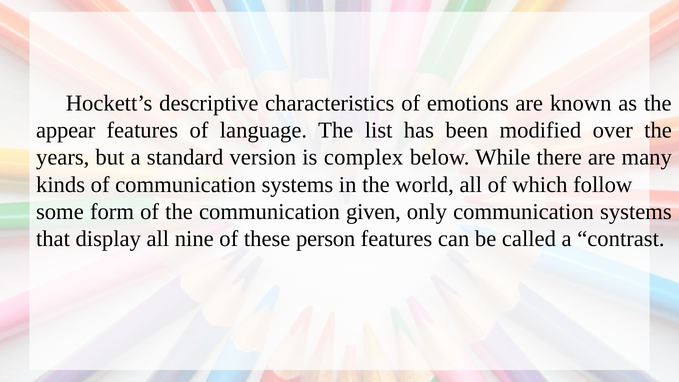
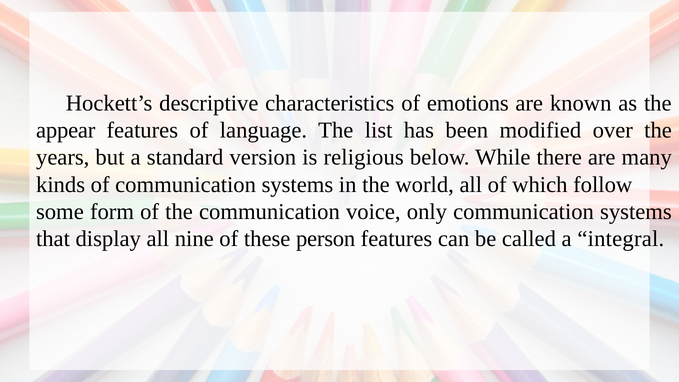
complex: complex -> religious
given: given -> voice
contrast: contrast -> integral
